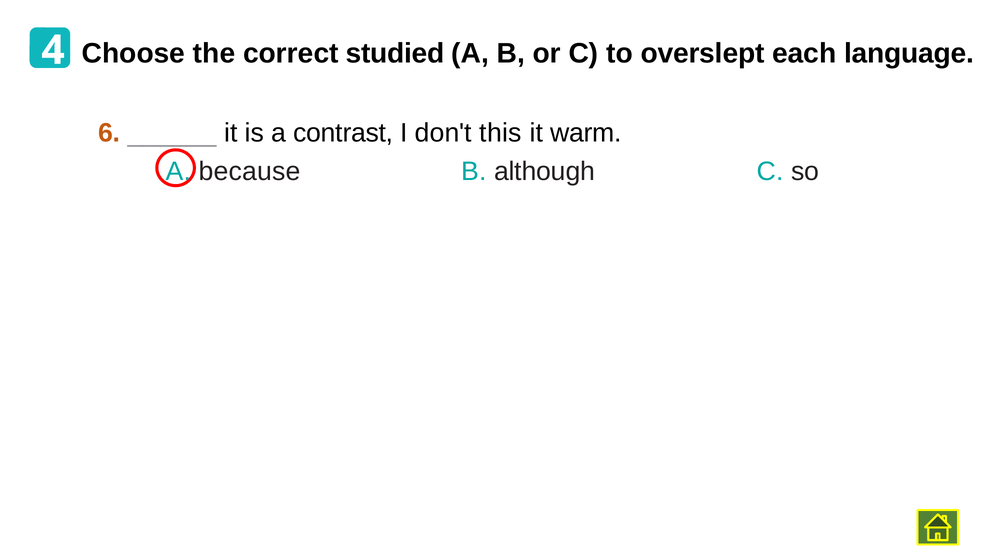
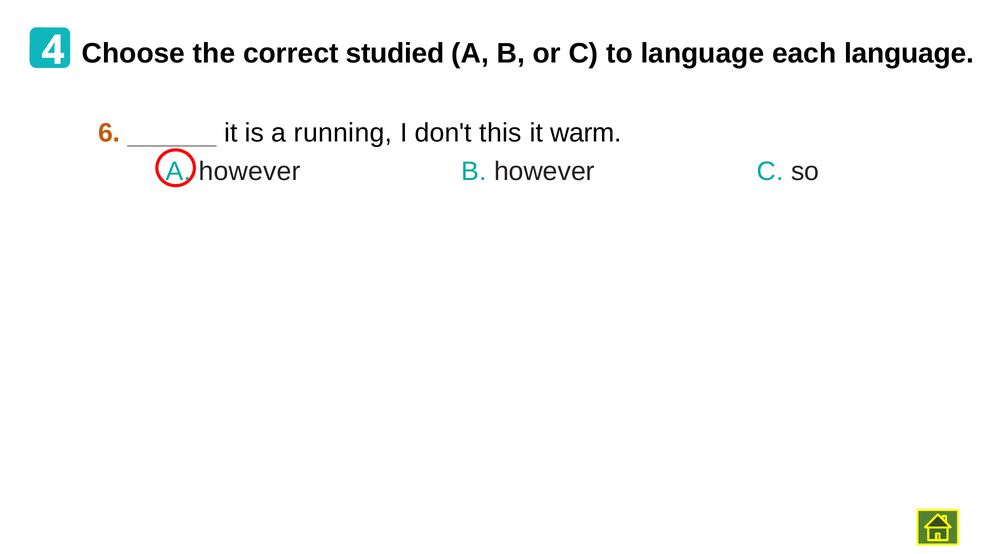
to overslept: overslept -> language
contrast: contrast -> running
A because: because -> however
B although: although -> however
